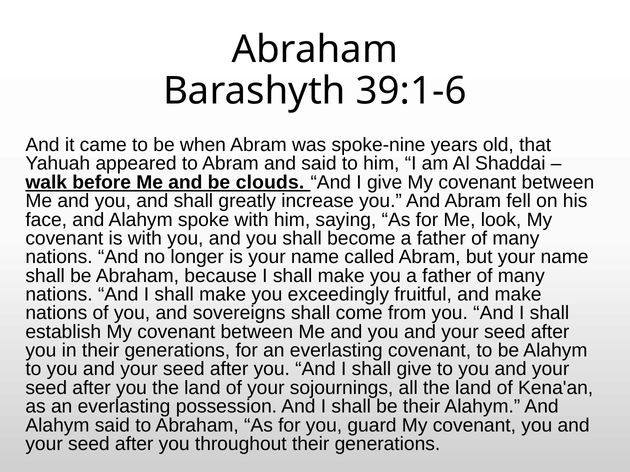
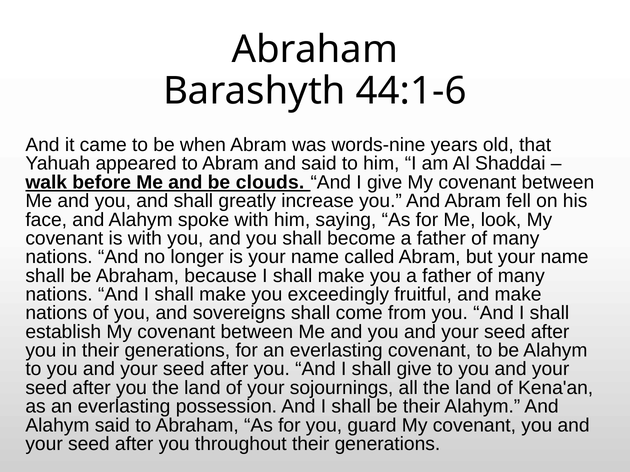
39:1-6: 39:1-6 -> 44:1-6
spoke-nine: spoke-nine -> words-nine
